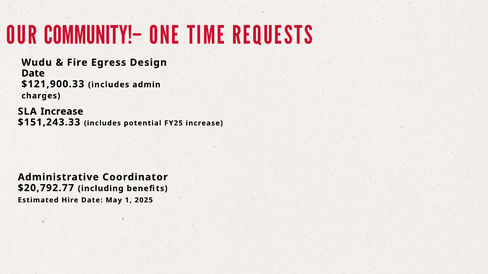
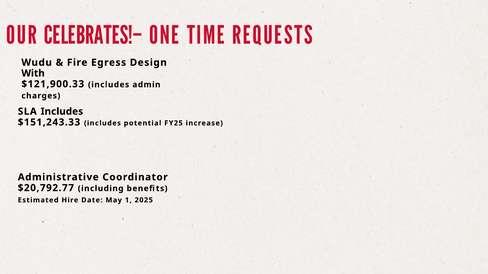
COMMUNITY!–: COMMUNITY!– -> CELEBRATES!–
Date at (33, 73): Date -> With
SLA Increase: Increase -> Includes
